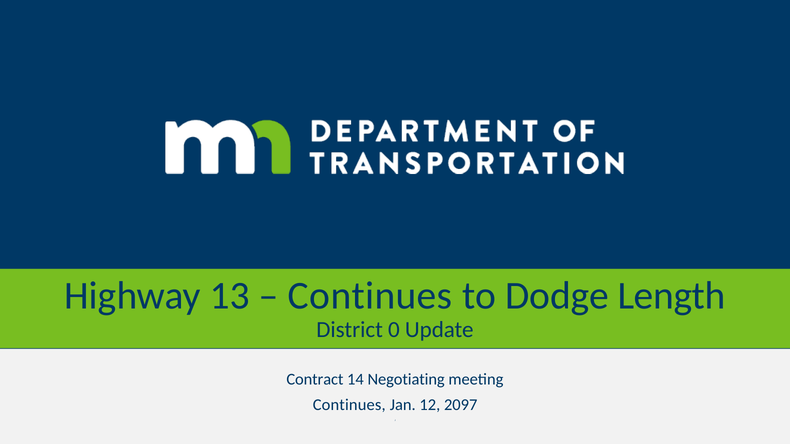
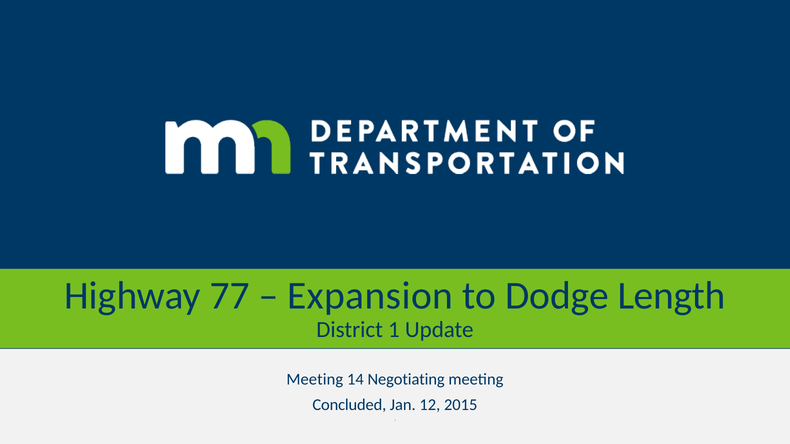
13: 13 -> 77
Continues at (370, 296): Continues -> Expansion
0: 0 -> 1
Contract at (315, 380): Contract -> Meeting
Continues at (349, 405): Continues -> Concluded
2097: 2097 -> 2015
